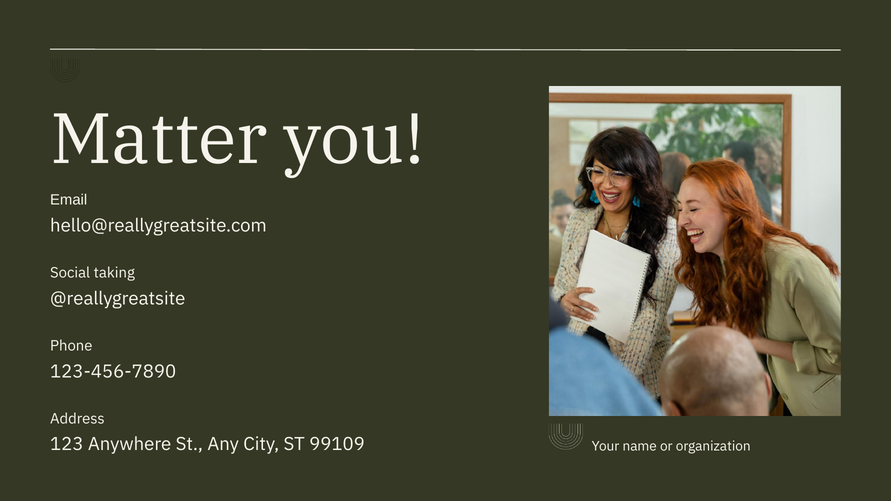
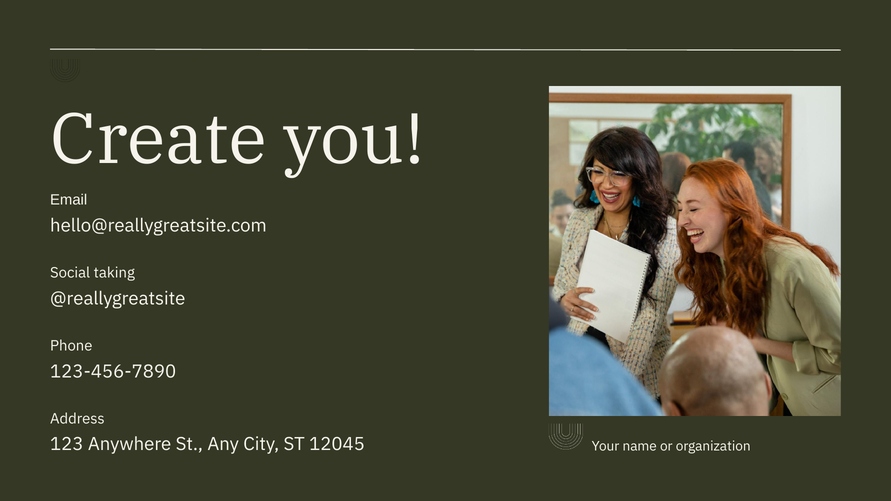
Matter: Matter -> Create
99109: 99109 -> 12045
